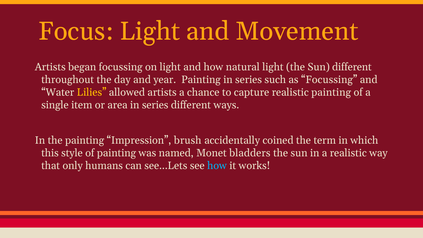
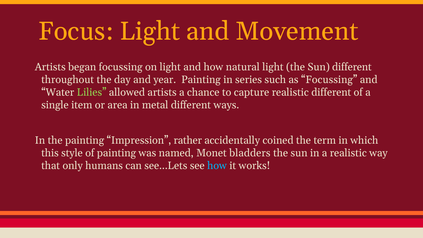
Lilies colour: yellow -> light green
realistic painting: painting -> different
area in series: series -> metal
brush: brush -> rather
